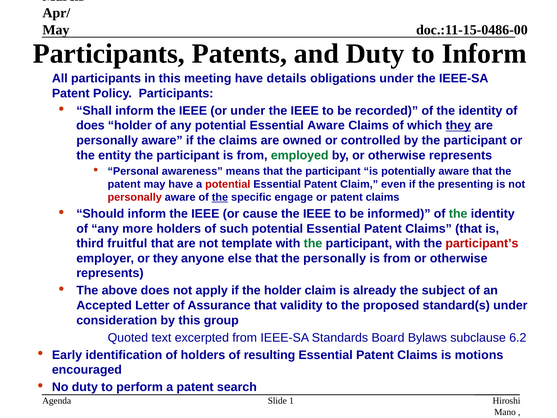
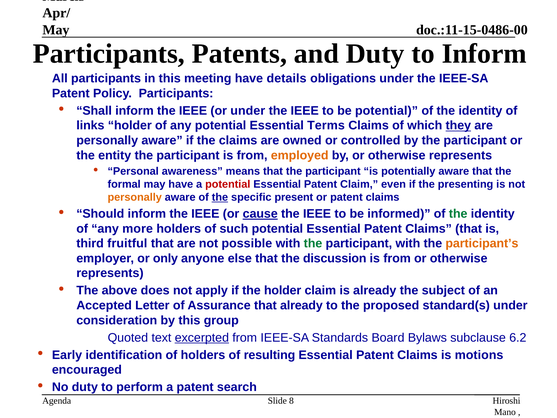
be recorded: recorded -> potential
does at (90, 125): does -> links
Essential Aware: Aware -> Terms
employed colour: green -> orange
patent at (124, 184): patent -> formal
personally at (135, 197) colour: red -> orange
engage: engage -> present
cause underline: none -> present
template: template -> possible
participant’s colour: red -> orange
or they: they -> only
the personally: personally -> discussion
that validity: validity -> already
excerpted underline: none -> present
1: 1 -> 8
